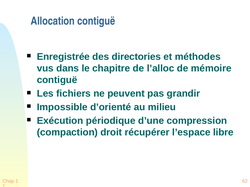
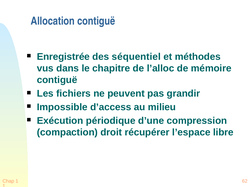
directories: directories -> séquentiel
d’orienté: d’orienté -> d’access
